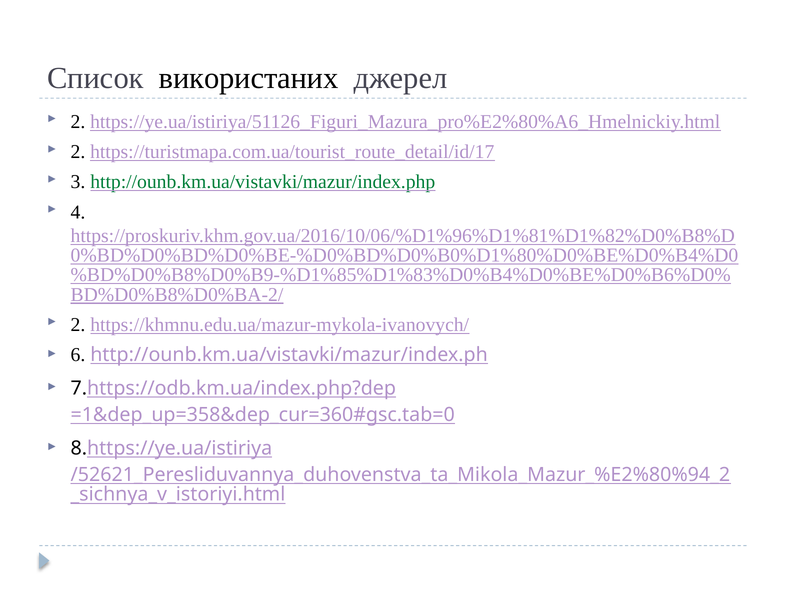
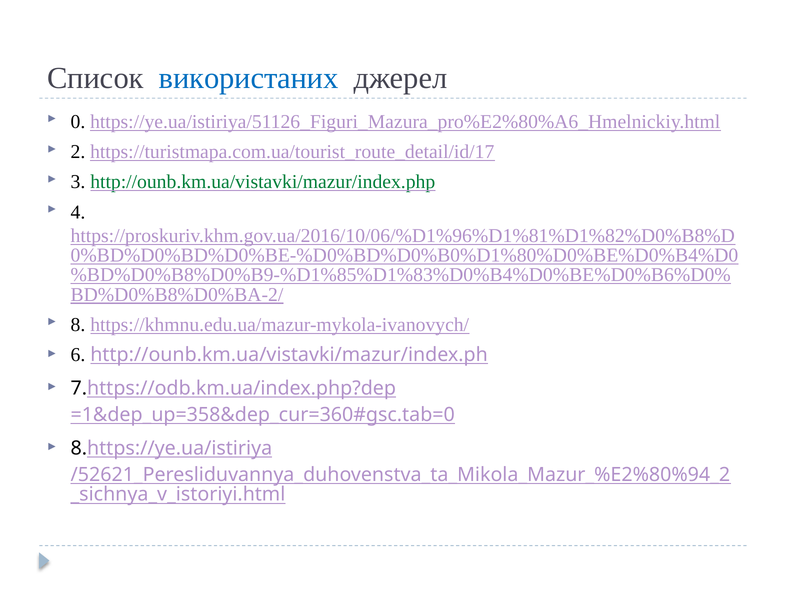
використаних colour: black -> blue
2 at (78, 122): 2 -> 0
2 at (78, 325): 2 -> 8
